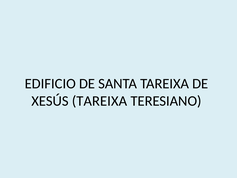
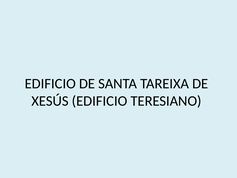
XESÚS TAREIXA: TAREIXA -> EDIFICIO
